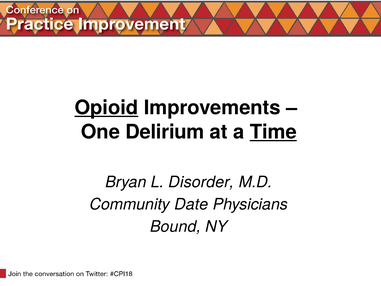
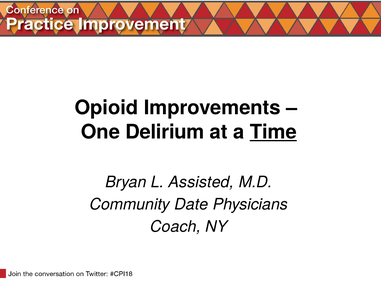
Opioid underline: present -> none
Disorder: Disorder -> Assisted
Bound: Bound -> Coach
